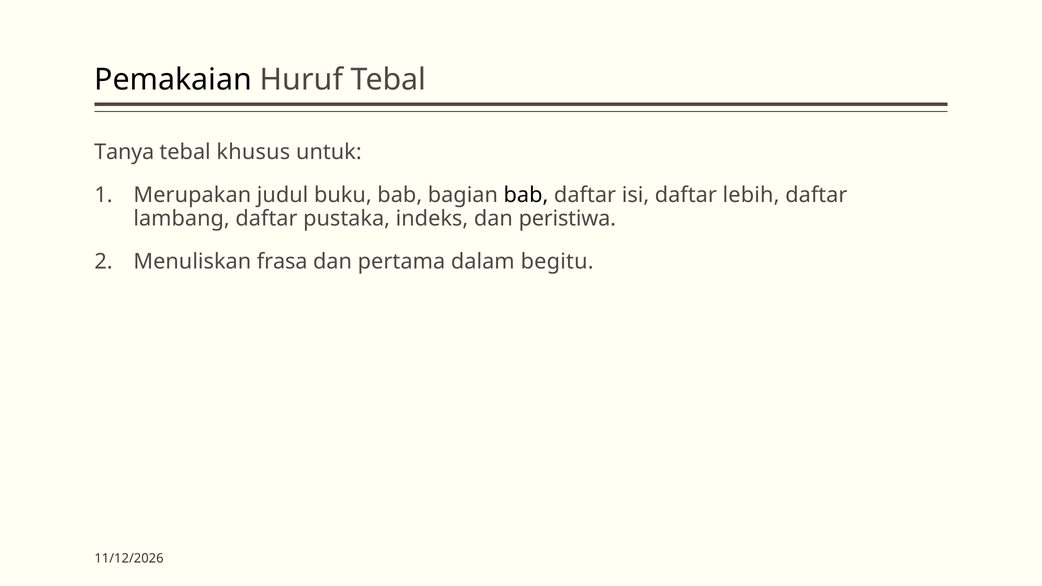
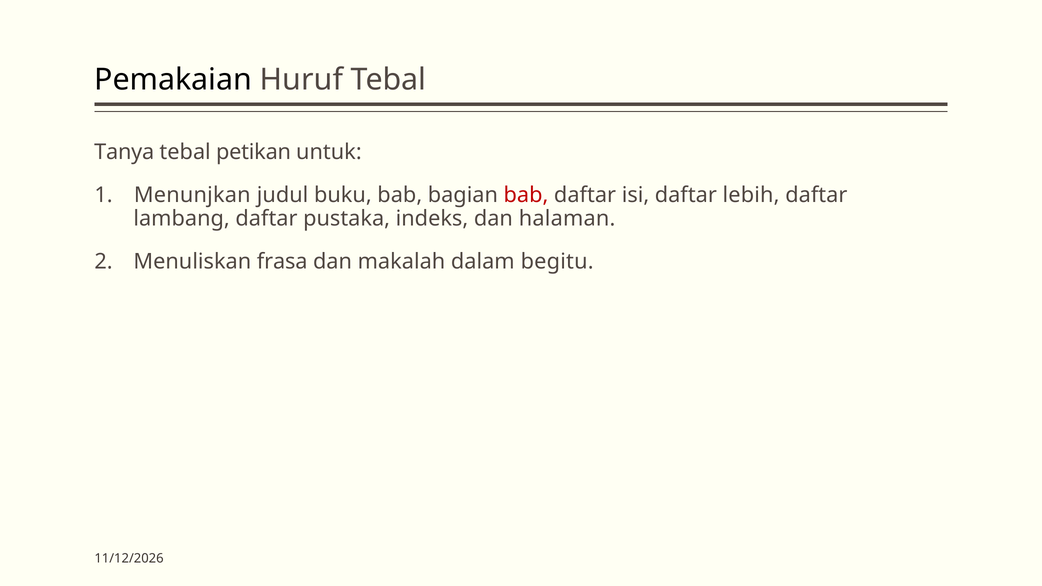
khusus: khusus -> petikan
Merupakan: Merupakan -> Menunjkan
bab at (526, 195) colour: black -> red
peristiwa: peristiwa -> halaman
pertama: pertama -> makalah
